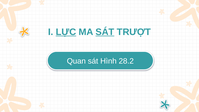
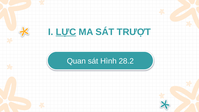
SÁT at (105, 32) underline: present -> none
